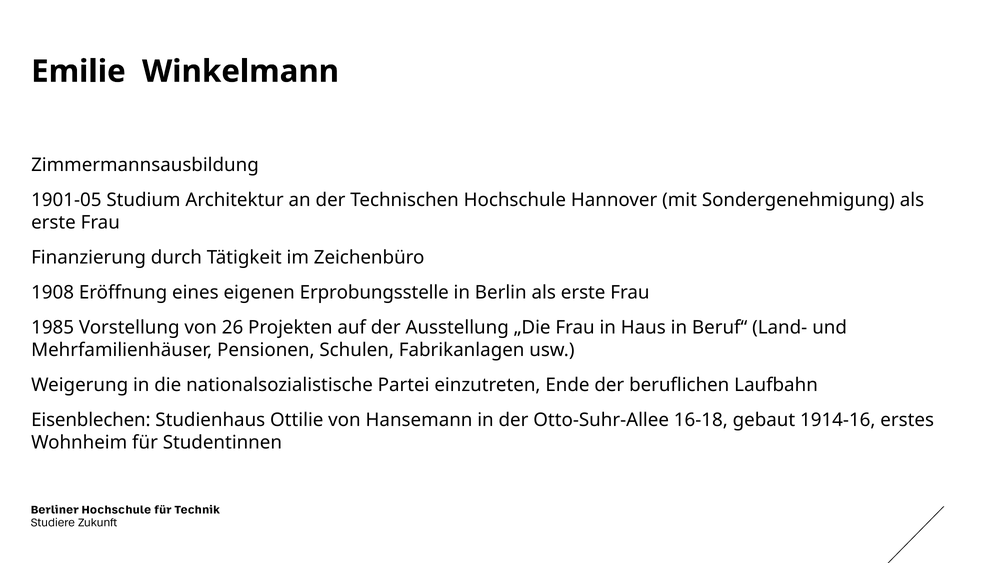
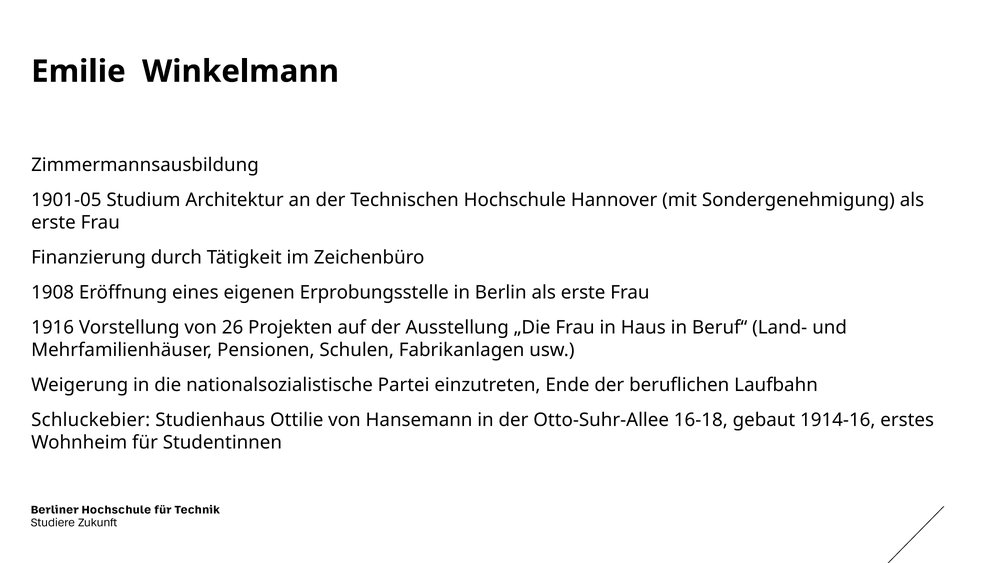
1985: 1985 -> 1916
Eisenblechen: Eisenblechen -> Schluckebier
